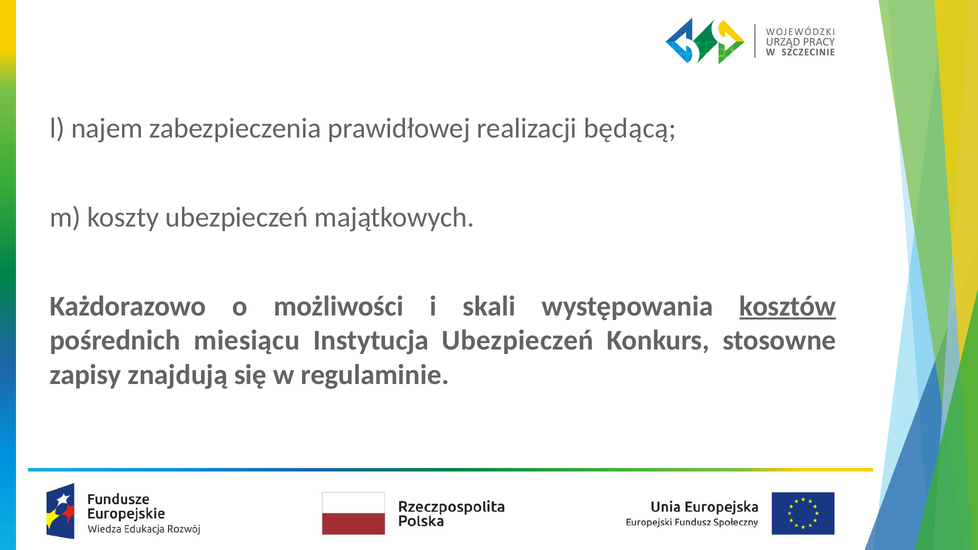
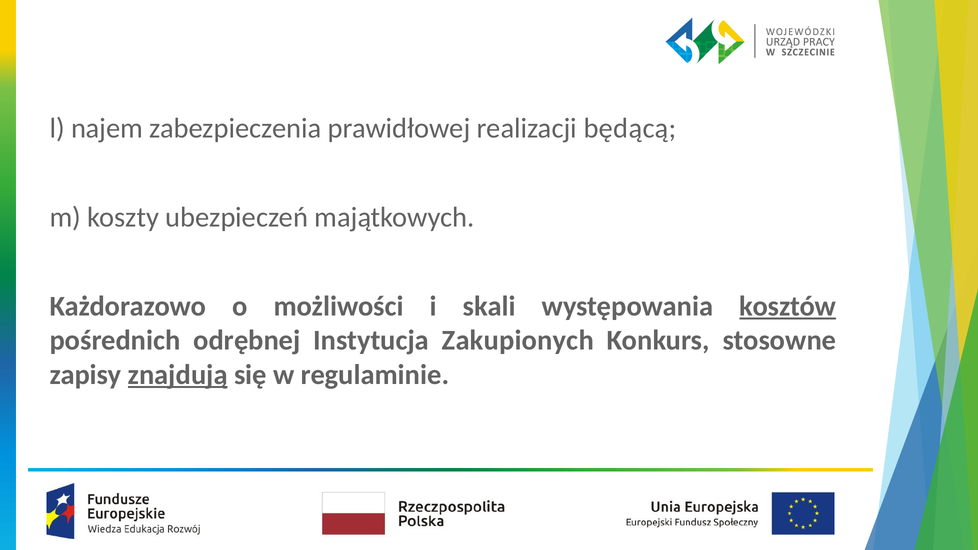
miesiącu: miesiącu -> odrębnej
Instytucja Ubezpieczeń: Ubezpieczeń -> Zakupionych
znajdują underline: none -> present
